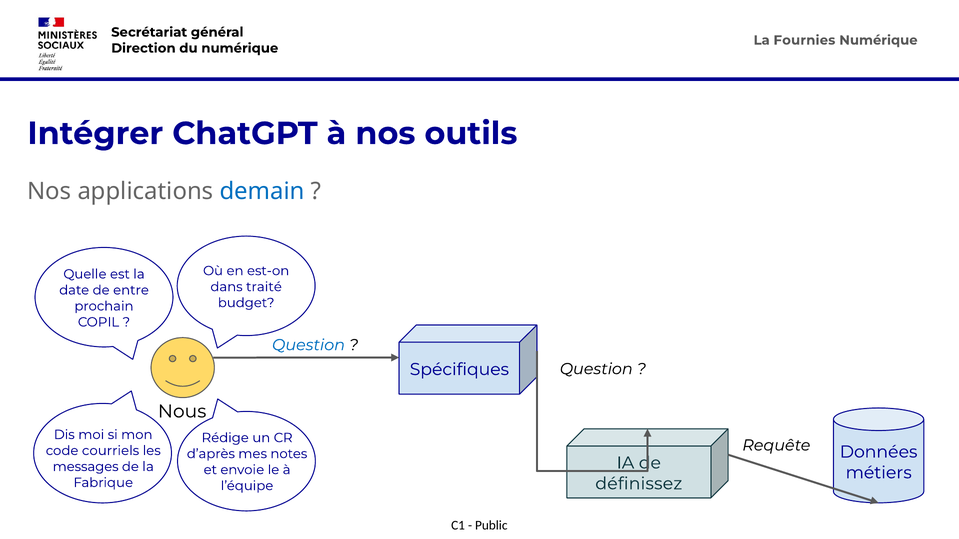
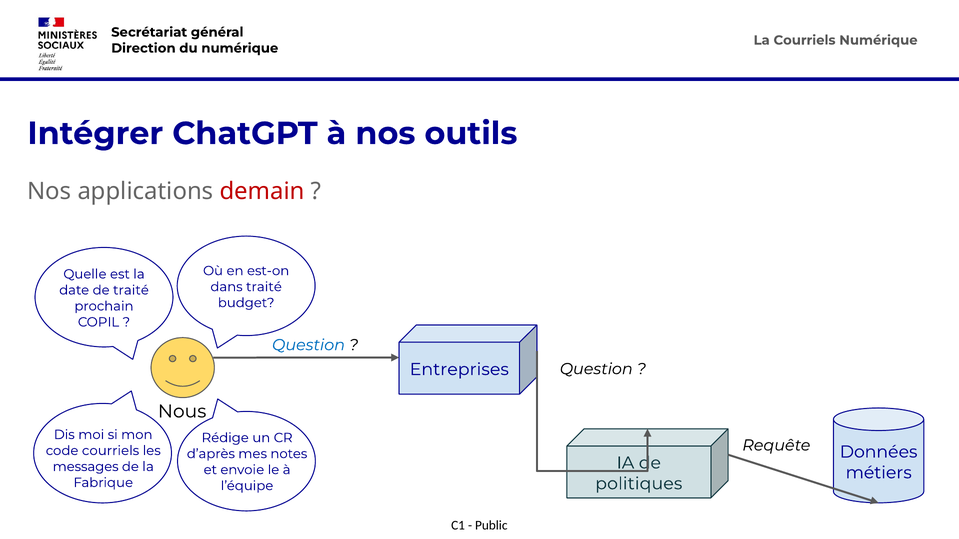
La Fournies: Fournies -> Courriels
demain colour: blue -> red
de entre: entre -> traité
Spécifiques: Spécifiques -> Entreprises
définissez: définissez -> politiques
